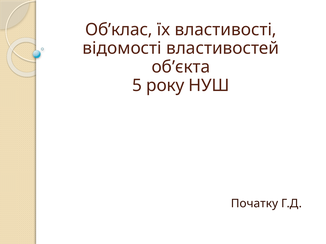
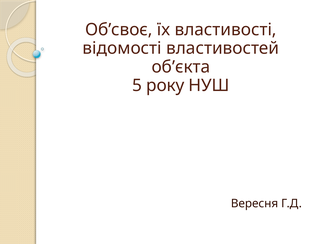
Об’клас: Об’клас -> Об’своє
Початку: Початку -> Вересня
